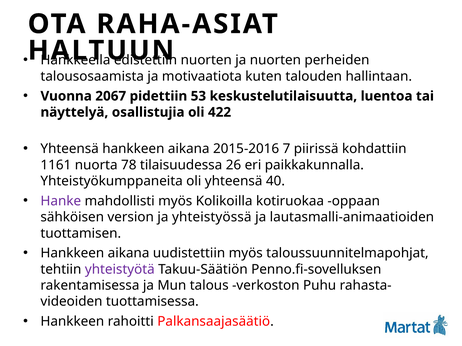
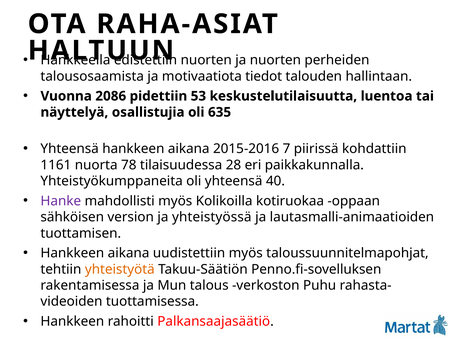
kuten: kuten -> tiedot
2067: 2067 -> 2086
422: 422 -> 635
26: 26 -> 28
yhteistyötä colour: purple -> orange
